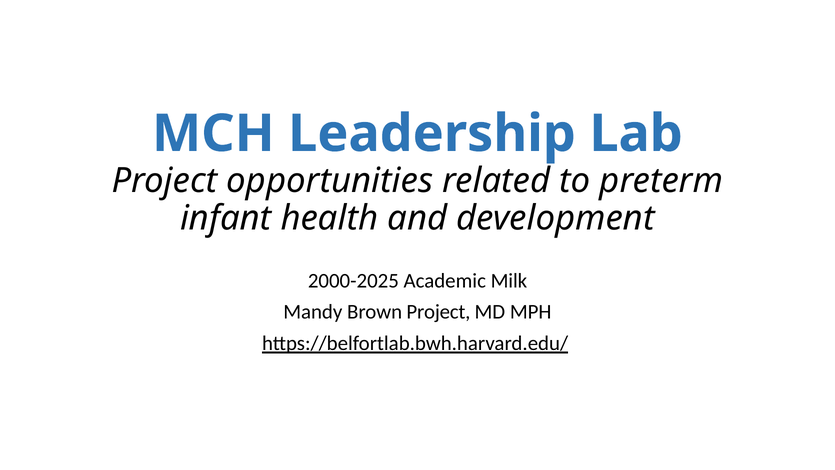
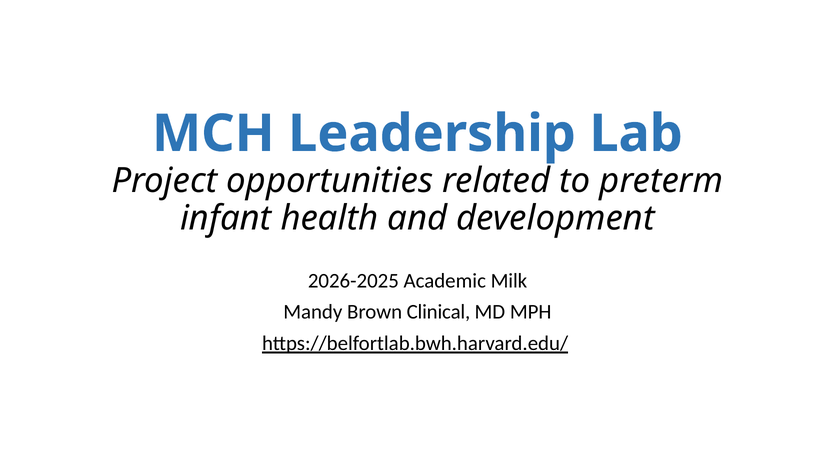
2000-2025: 2000-2025 -> 2026-2025
Brown Project: Project -> Clinical
